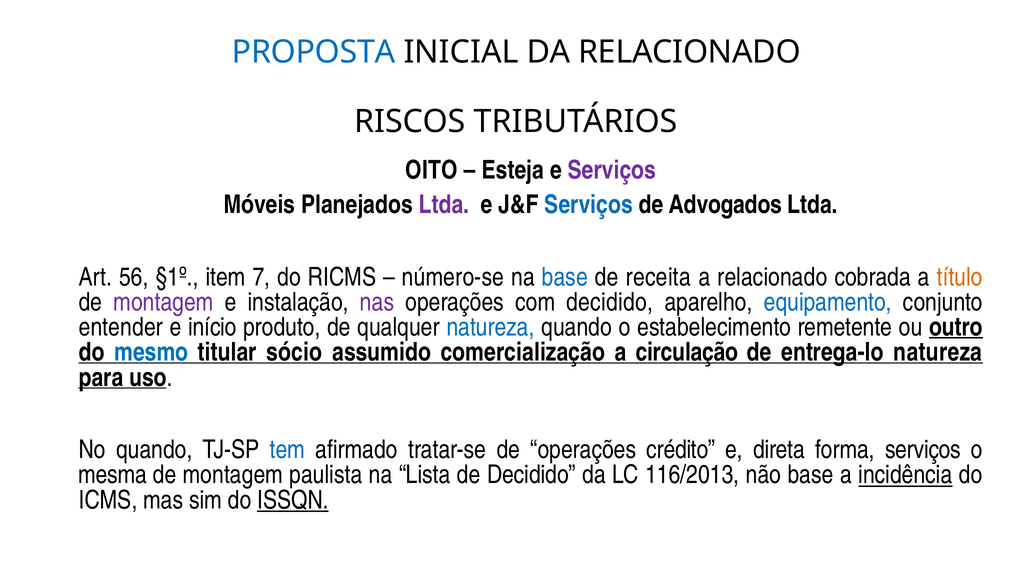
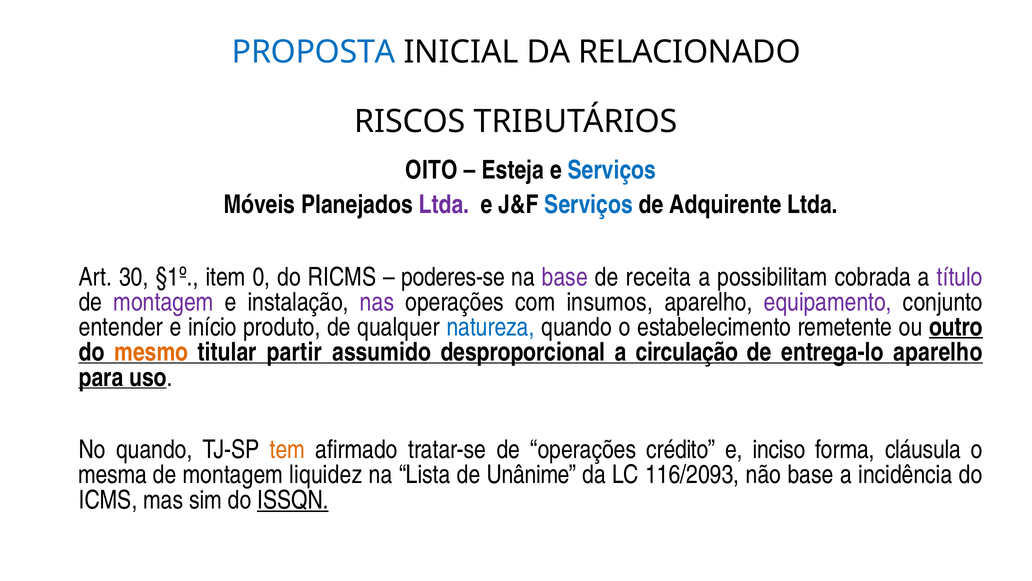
Serviços at (612, 170) colour: purple -> blue
Advogados: Advogados -> Adquirente
56: 56 -> 30
7: 7 -> 0
número-se: número-se -> poderes-se
base at (565, 277) colour: blue -> purple
a relacionado: relacionado -> possibilitam
título colour: orange -> purple
com decidido: decidido -> insumos
equipamento colour: blue -> purple
mesmo colour: blue -> orange
sócio: sócio -> partir
comercialização: comercialização -> desproporcional
entrega-lo natureza: natureza -> aparelho
tem colour: blue -> orange
direta: direta -> inciso
forma serviços: serviços -> cláusula
paulista: paulista -> liquidez
de Decidido: Decidido -> Unânime
116/2013: 116/2013 -> 116/2093
incidência underline: present -> none
